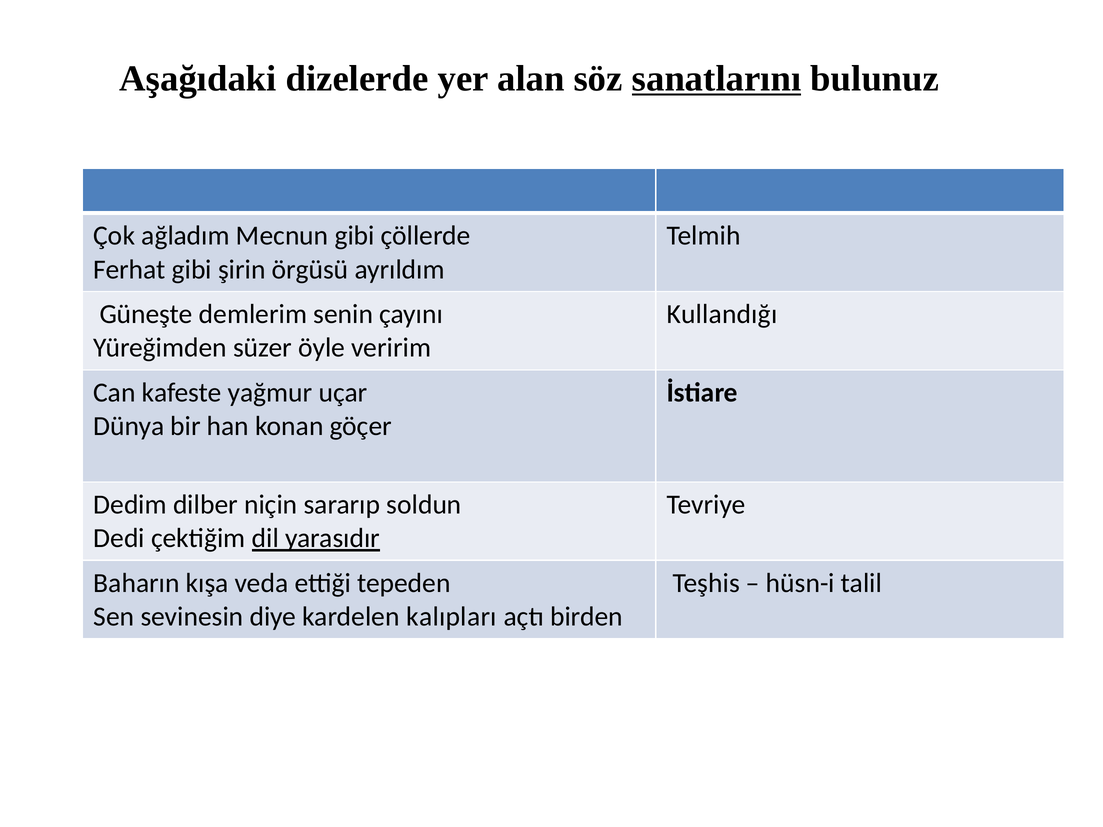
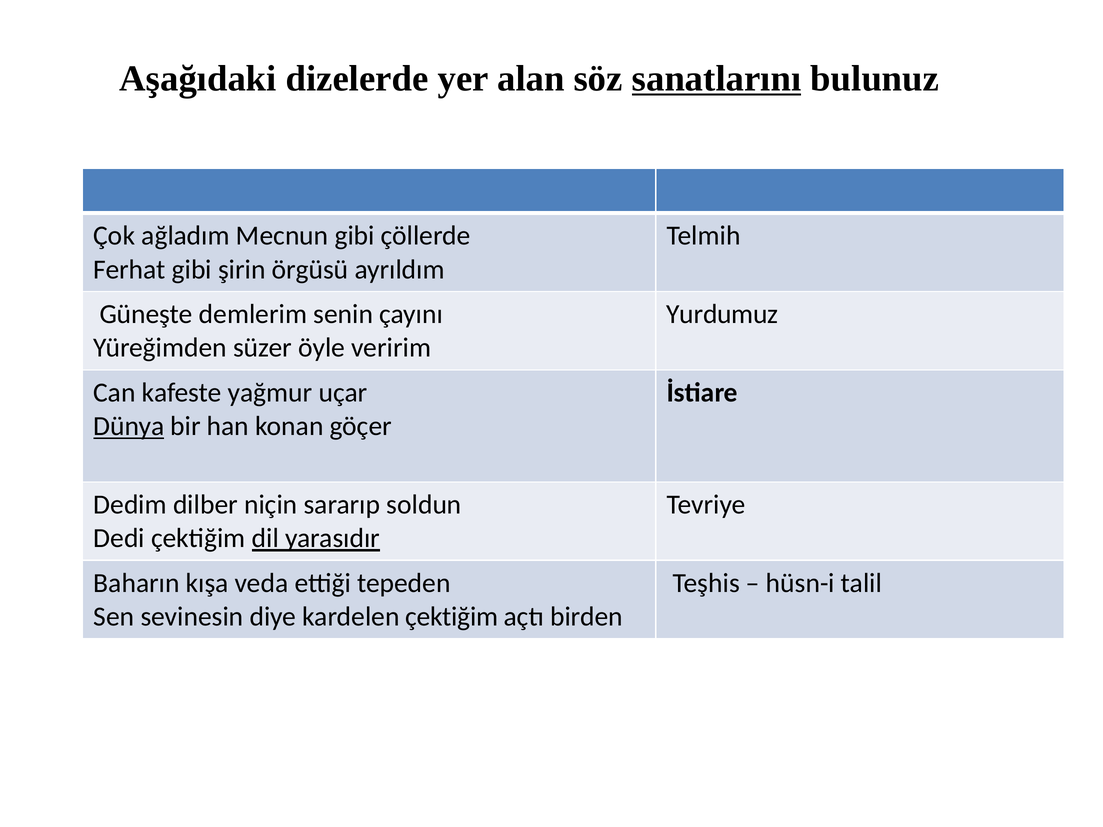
Kullandığı: Kullandığı -> Yurdumuz
Dünya underline: none -> present
kardelen kalıpları: kalıpları -> çektiğim
